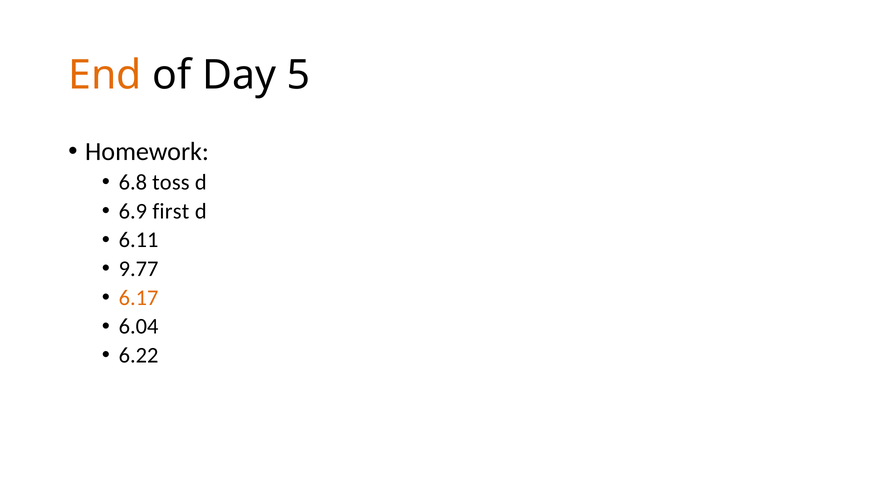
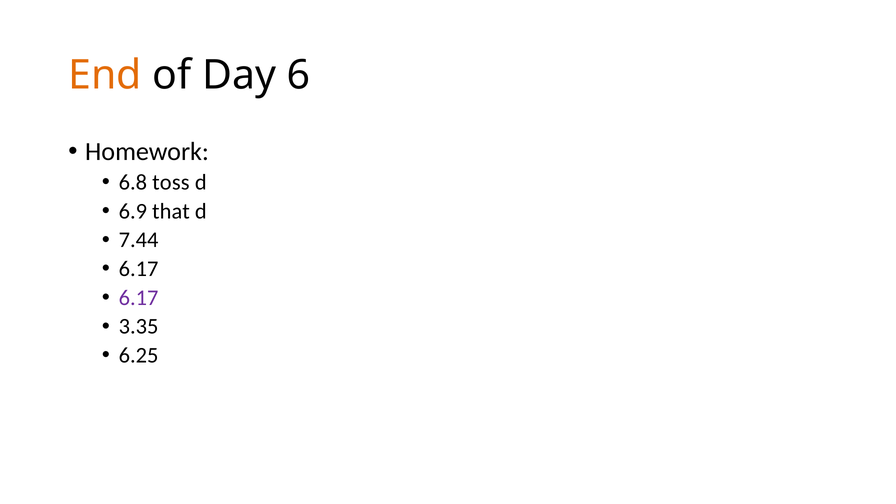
5: 5 -> 6
first: first -> that
6.11: 6.11 -> 7.44
9.77 at (139, 269): 9.77 -> 6.17
6.17 at (139, 298) colour: orange -> purple
6.04: 6.04 -> 3.35
6.22: 6.22 -> 6.25
